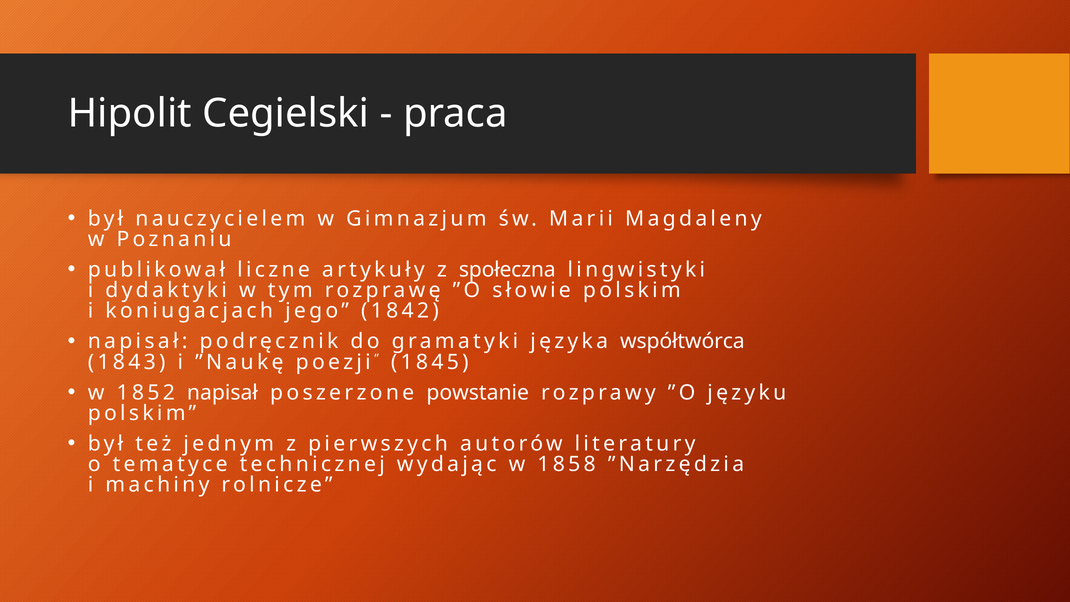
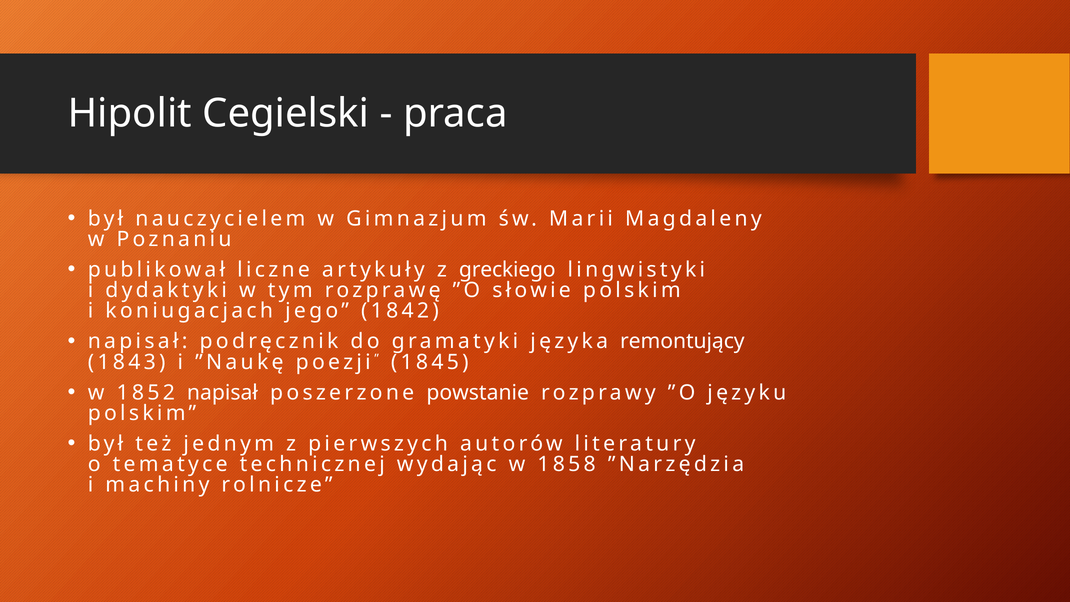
społeczna: społeczna -> greckiego
współtwórca: współtwórca -> remontujący
